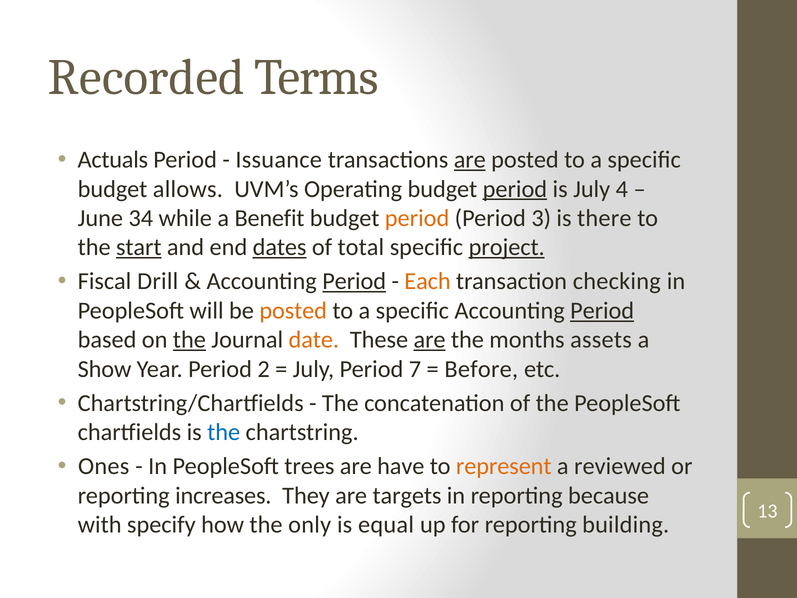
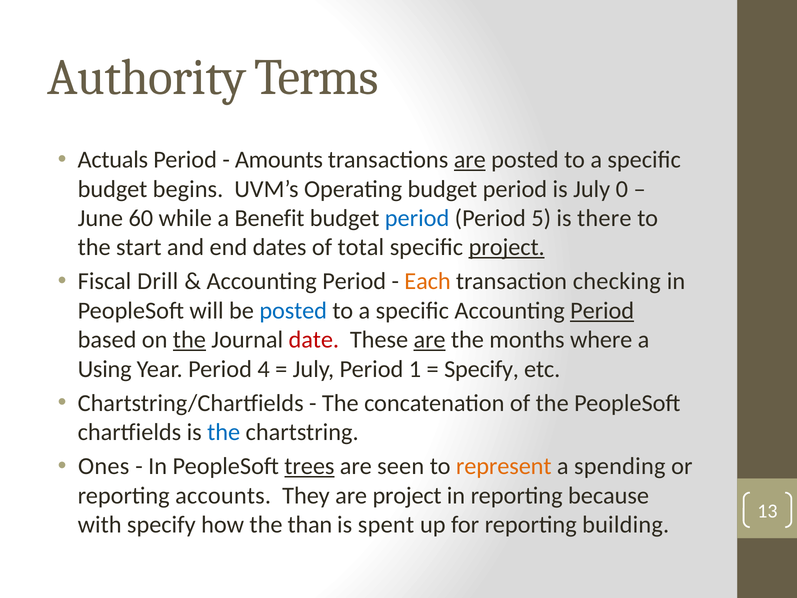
Recorded: Recorded -> Authority
Issuance: Issuance -> Amounts
allows: allows -> begins
period at (515, 189) underline: present -> none
4: 4 -> 0
34: 34 -> 60
period at (417, 218) colour: orange -> blue
3: 3 -> 5
start underline: present -> none
dates underline: present -> none
Period at (354, 281) underline: present -> none
posted at (293, 311) colour: orange -> blue
date colour: orange -> red
assets: assets -> where
Show: Show -> Using
2: 2 -> 4
7: 7 -> 1
Before at (481, 369): Before -> Specify
trees underline: none -> present
have: have -> seen
reviewed: reviewed -> spending
increases: increases -> accounts
are targets: targets -> project
only: only -> than
equal: equal -> spent
